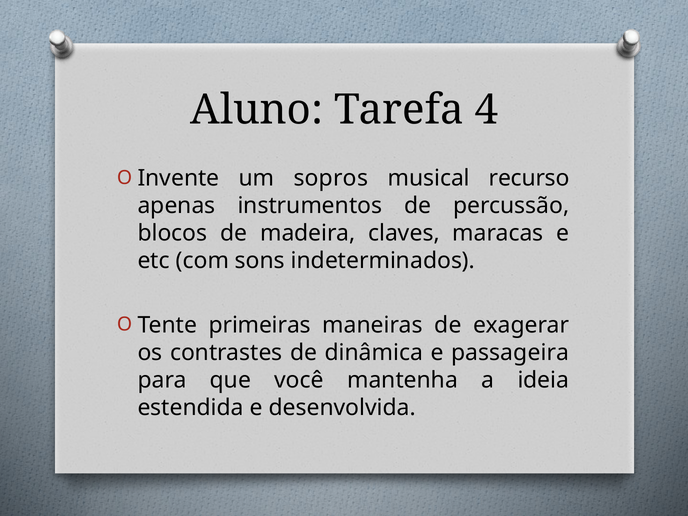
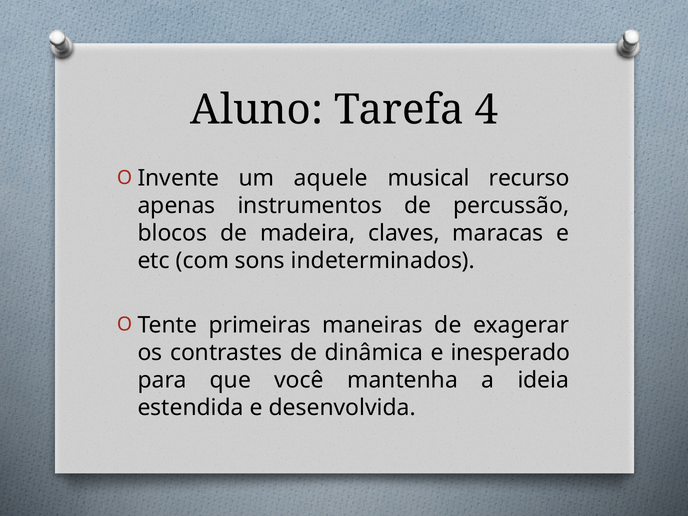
sopros: sopros -> aquele
passageira: passageira -> inesperado
